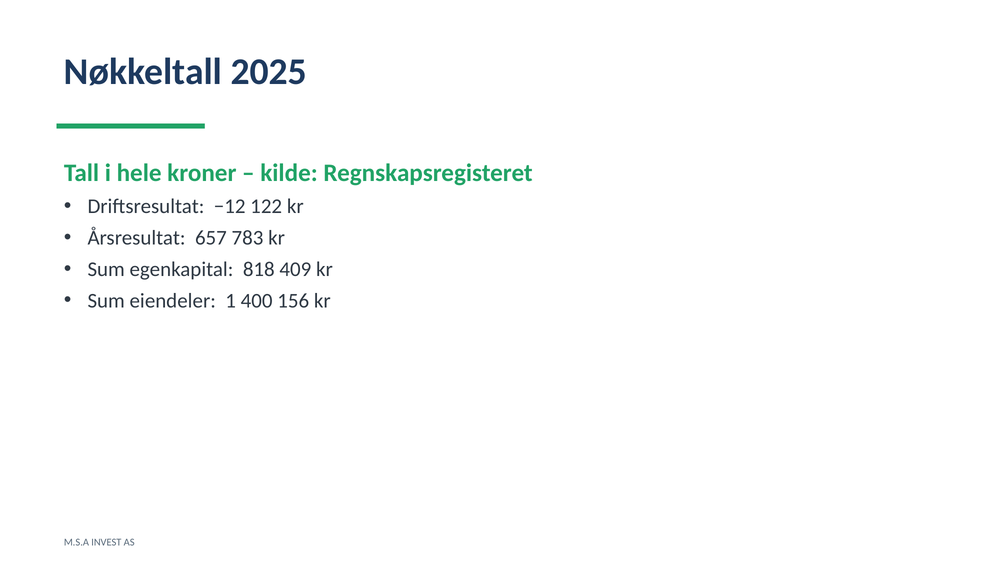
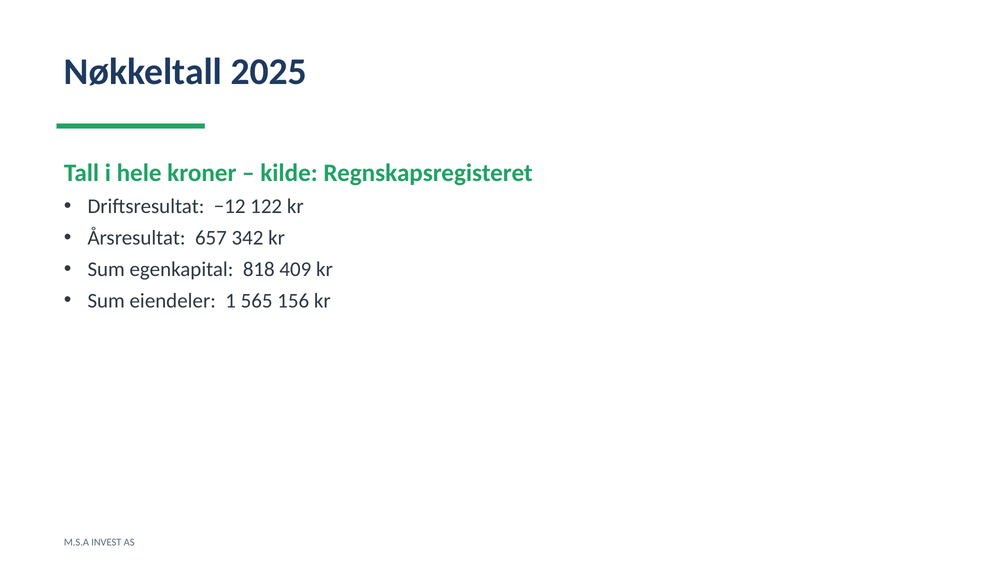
783: 783 -> 342
400: 400 -> 565
